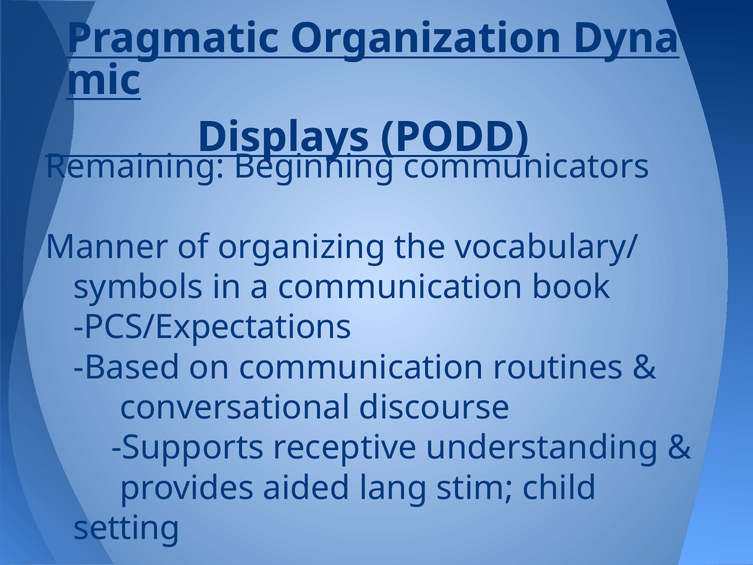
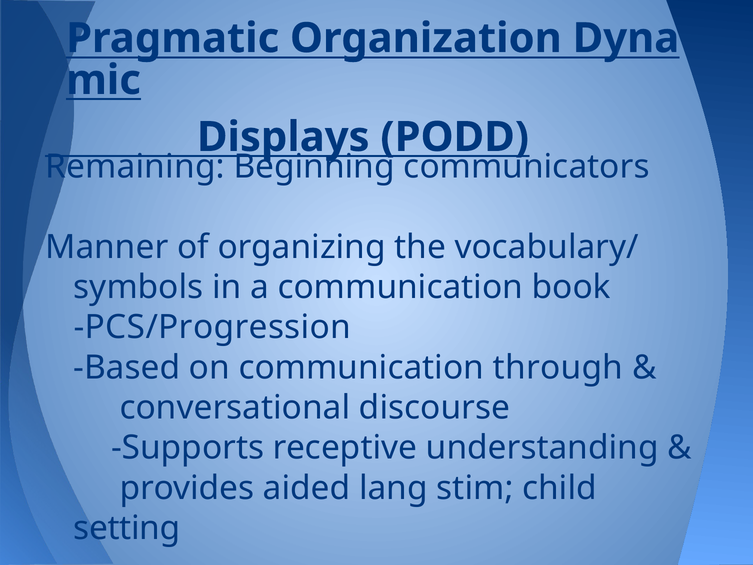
PCS/Expectations: PCS/Expectations -> PCS/Progression
routines: routines -> through
